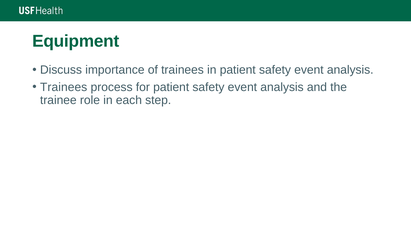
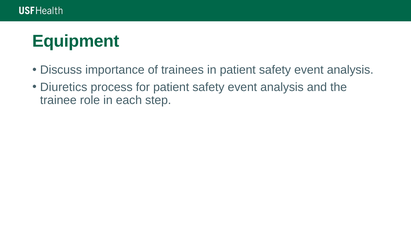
Trainees at (64, 87): Trainees -> Diuretics
